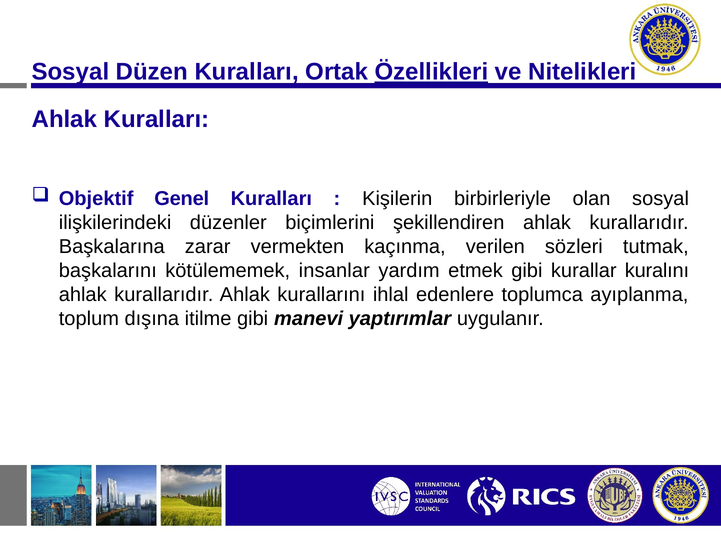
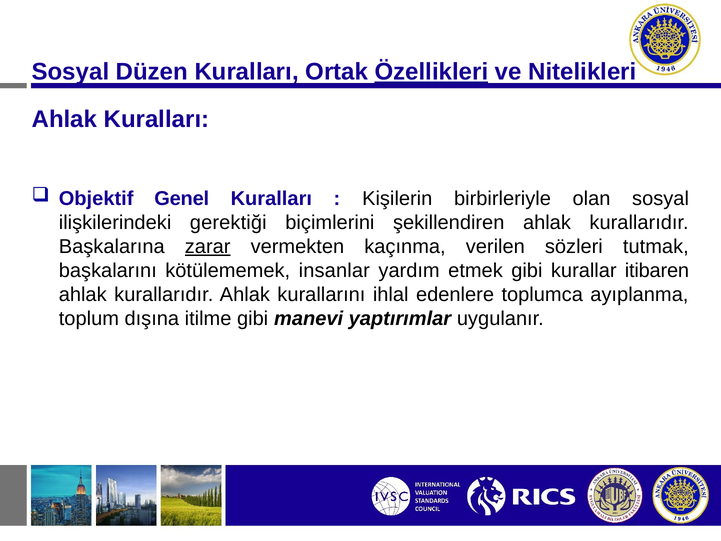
düzenler: düzenler -> gerektiği
zarar underline: none -> present
kuralını: kuralını -> itibaren
